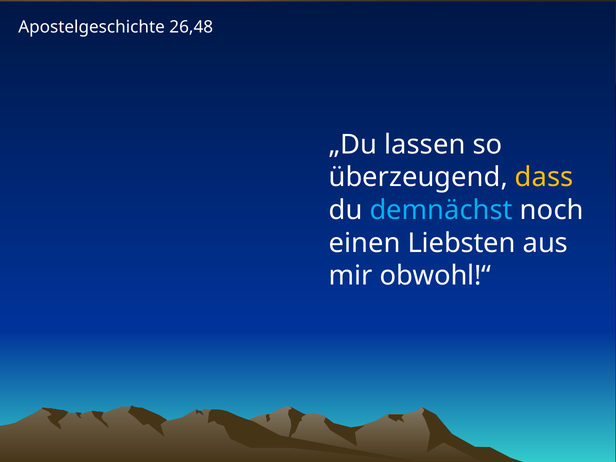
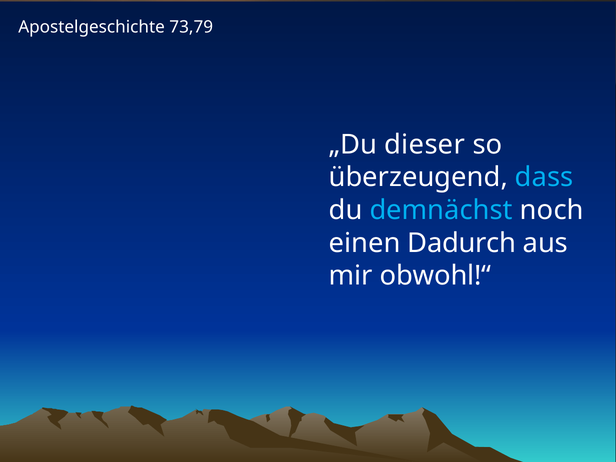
26,48: 26,48 -> 73,79
lassen: lassen -> dieser
dass colour: yellow -> light blue
Liebsten: Liebsten -> Dadurch
